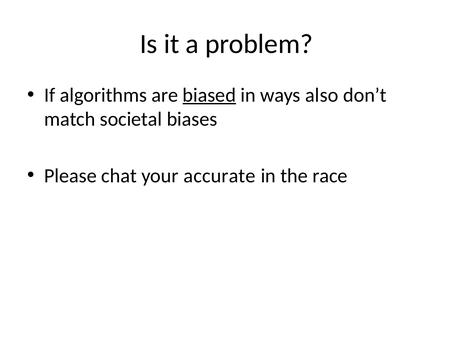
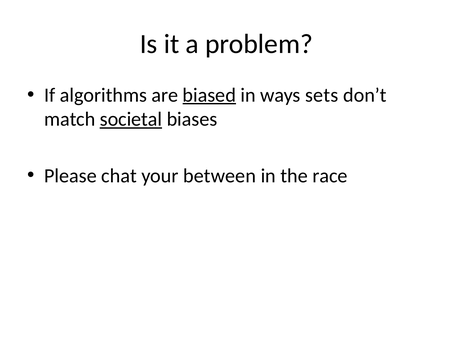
also: also -> sets
societal underline: none -> present
accurate: accurate -> between
